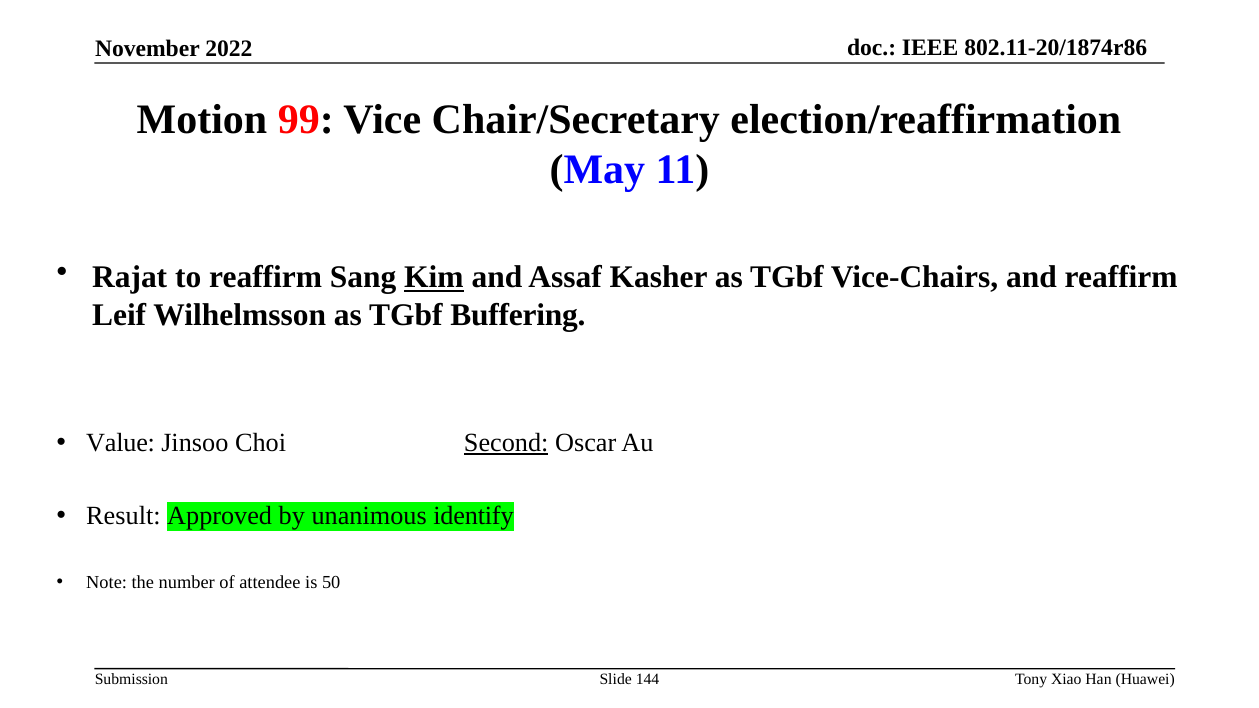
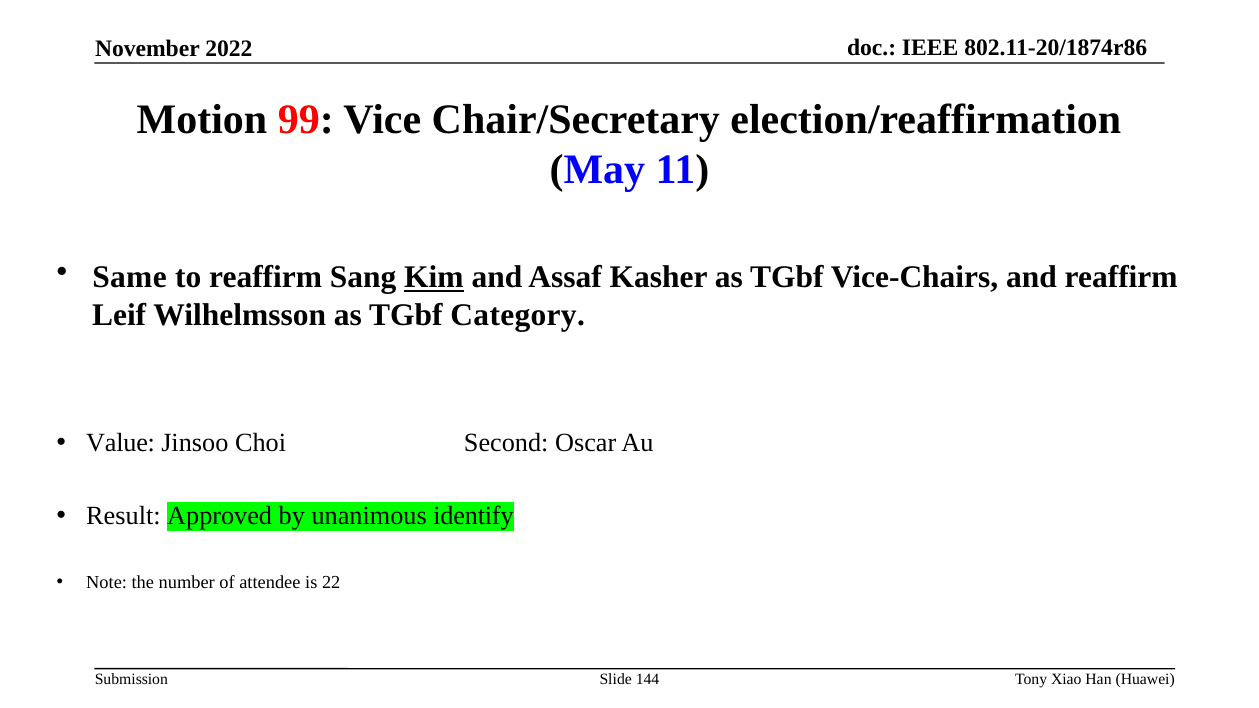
Rajat: Rajat -> Same
Buffering: Buffering -> Category
Second underline: present -> none
50: 50 -> 22
